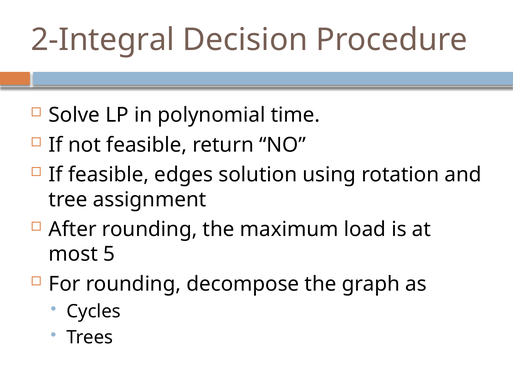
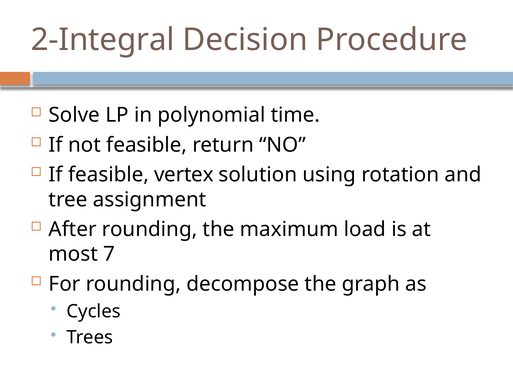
edges: edges -> vertex
5: 5 -> 7
